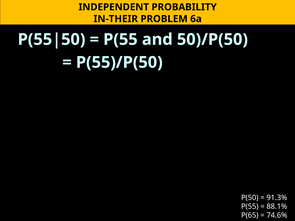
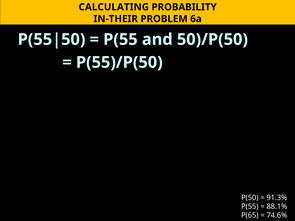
INDEPENDENT: INDEPENDENT -> CALCULATING
